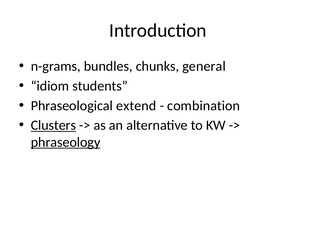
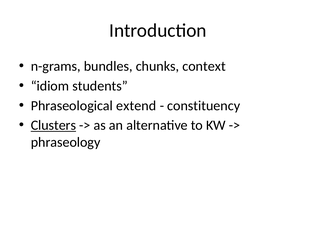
general: general -> context
combination: combination -> constituency
phraseology underline: present -> none
